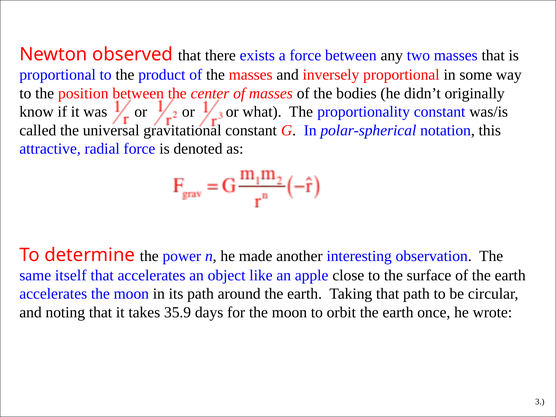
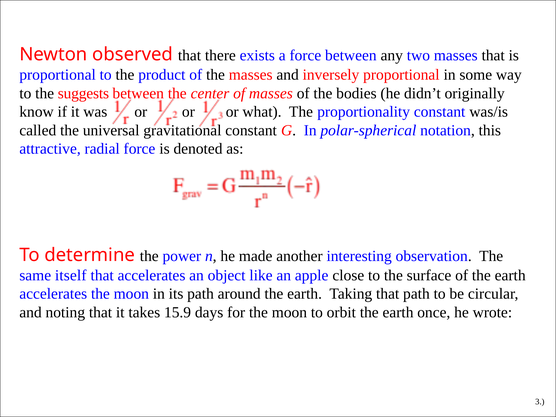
position: position -> suggests
35.9: 35.9 -> 15.9
